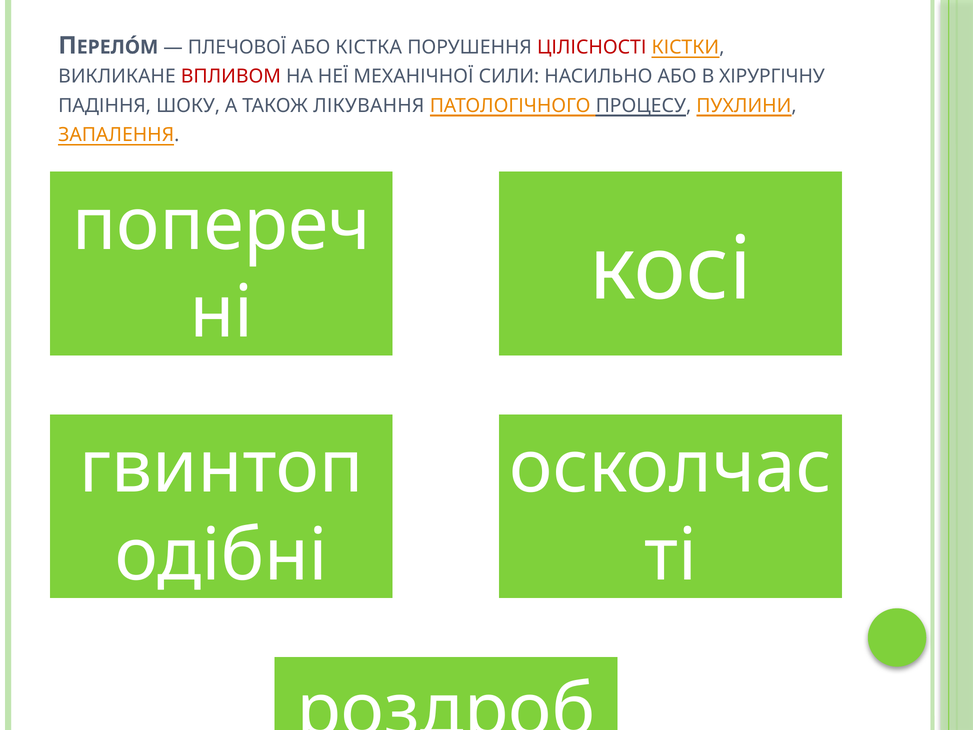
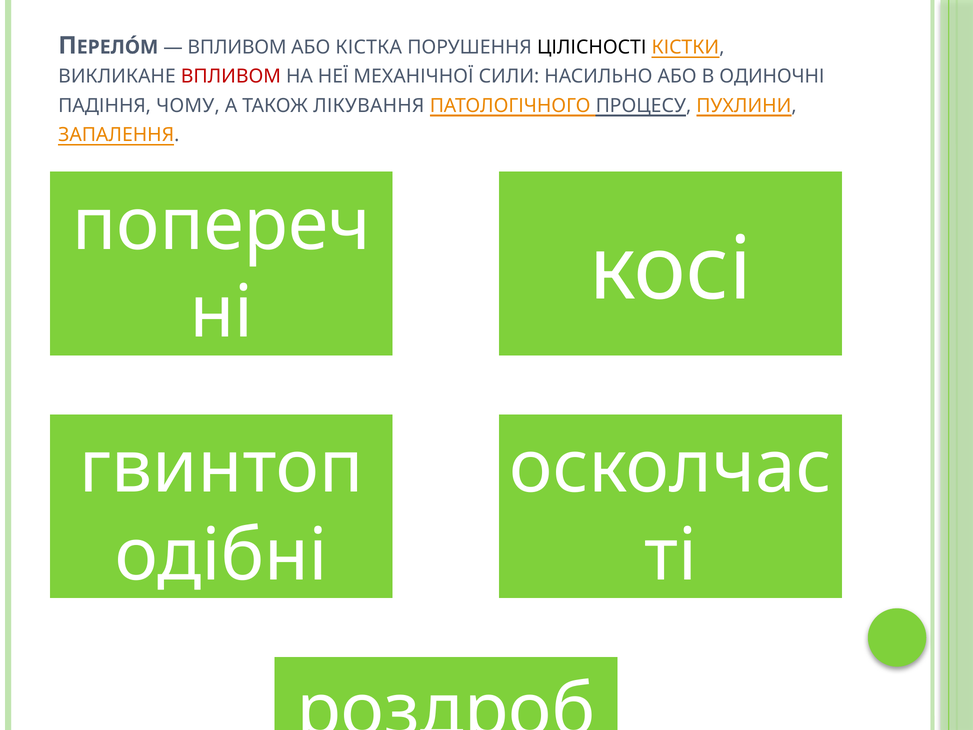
ПЛЕЧОВОЇ at (237, 47): ПЛЕЧОВОЇ -> ВПЛИВОМ
ЦІЛІСНОСТІ colour: red -> black
ХІРУРГІЧНУ: ХІРУРГІЧНУ -> ОДИНОЧНІ
ШОКУ: ШОКУ -> ЧОМУ
